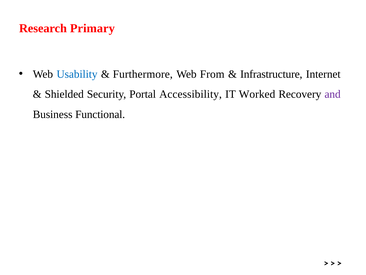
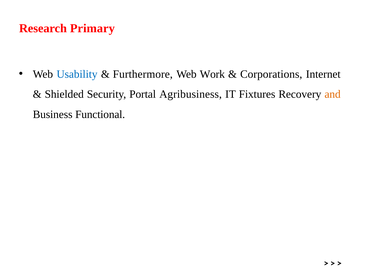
From: From -> Work
Infrastructure: Infrastructure -> Corporations
Accessibility: Accessibility -> Agribusiness
Worked: Worked -> Fixtures
and colour: purple -> orange
